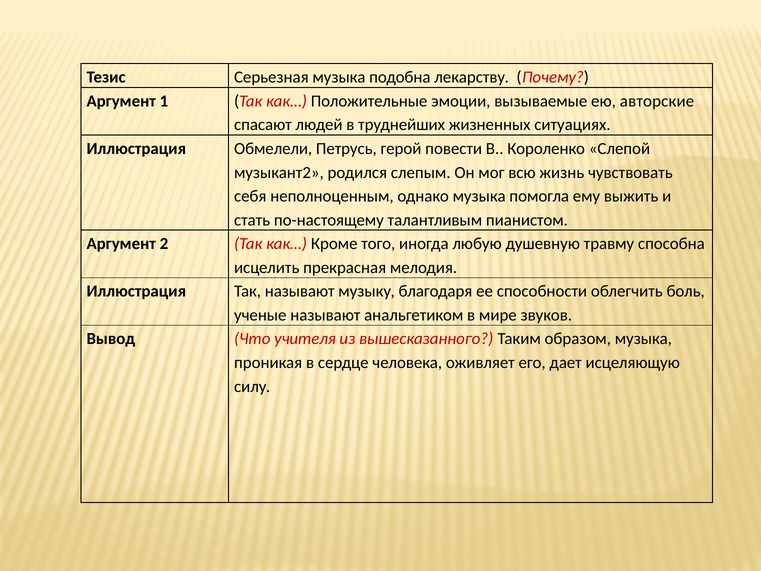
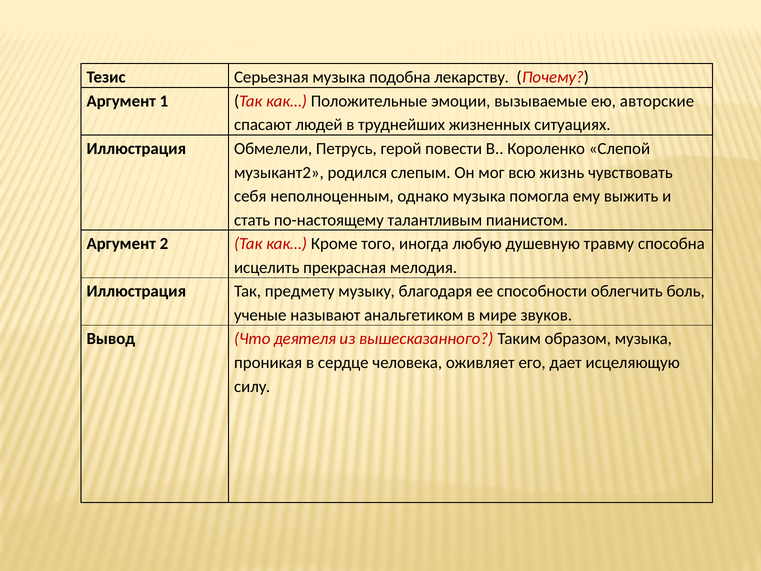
Так называют: называют -> предмету
учителя: учителя -> деятеля
